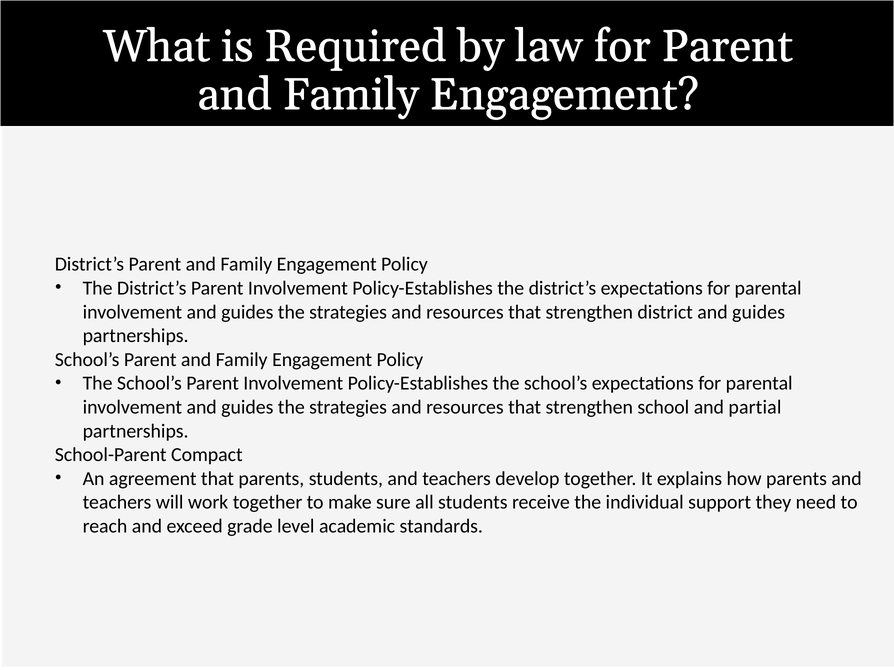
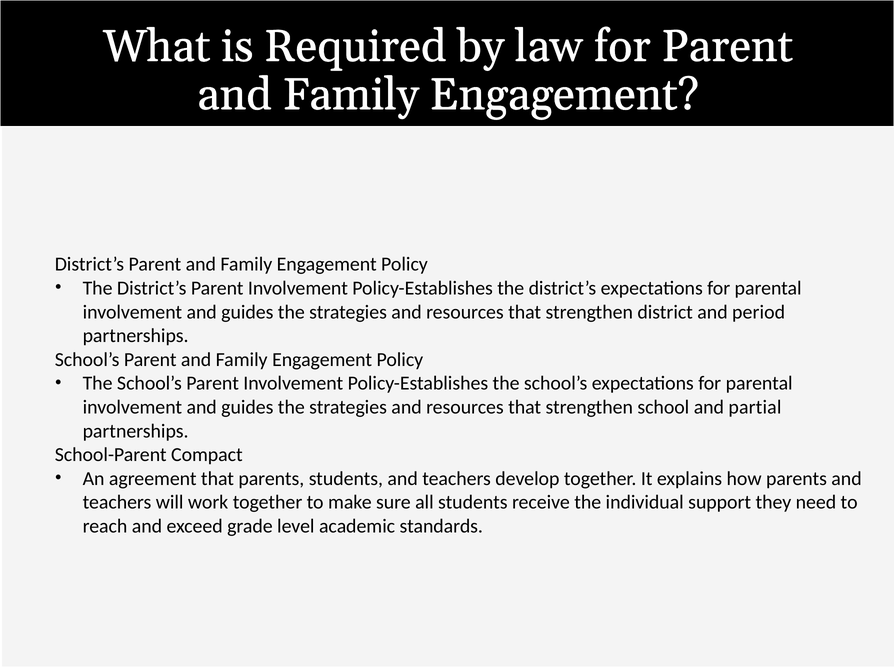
district and guides: guides -> period
